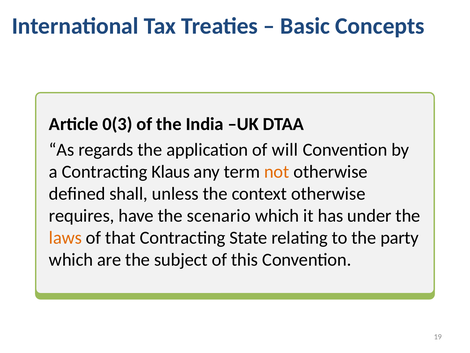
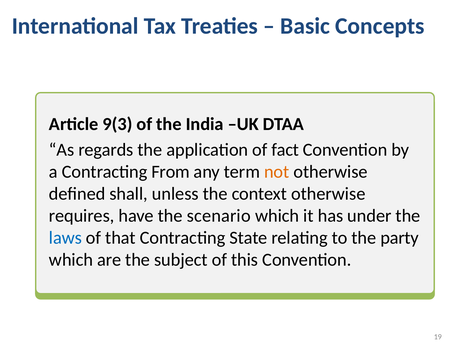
0(3: 0(3 -> 9(3
will: will -> fact
Klaus: Klaus -> From
laws colour: orange -> blue
